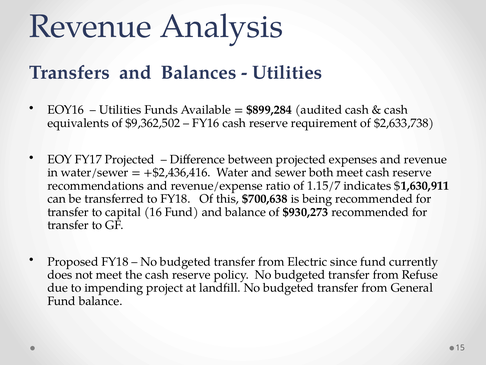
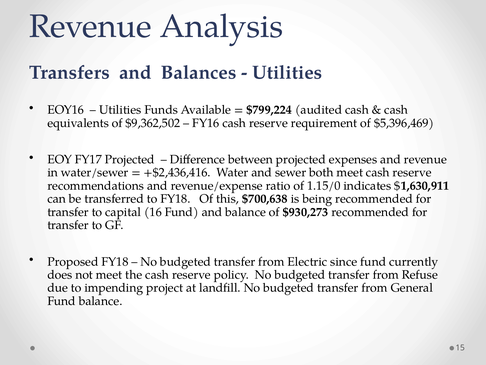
$899,284: $899,284 -> $799,224
$2,633,738: $2,633,738 -> $5,396,469
1.15/7: 1.15/7 -> 1.15/0
